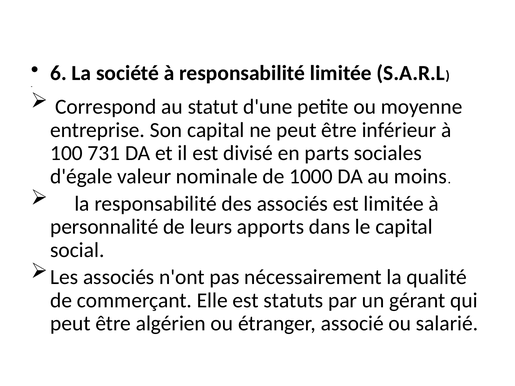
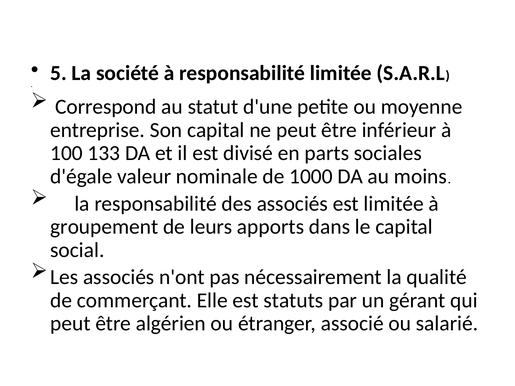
6: 6 -> 5
731: 731 -> 133
personnalité: personnalité -> groupement
